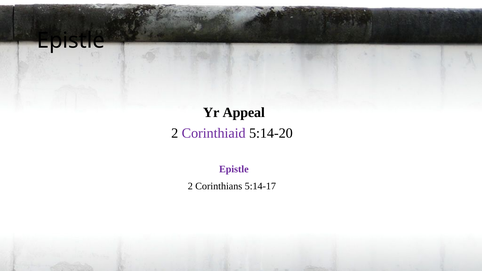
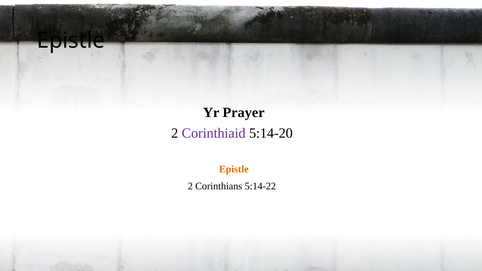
Appeal: Appeal -> Prayer
Epistle at (234, 169) colour: purple -> orange
5:14-17: 5:14-17 -> 5:14-22
